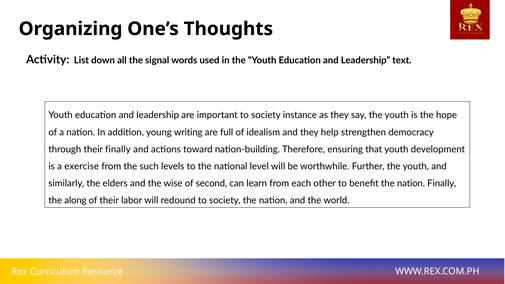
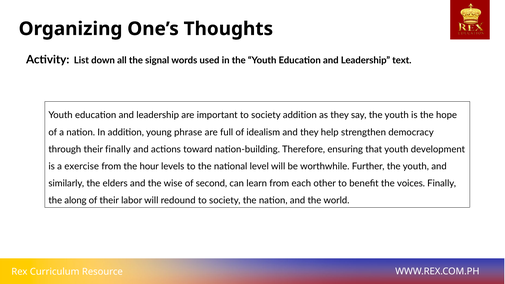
society instance: instance -> addition
writing: writing -> phrase
such: such -> hour
benefit the nation: nation -> voices
